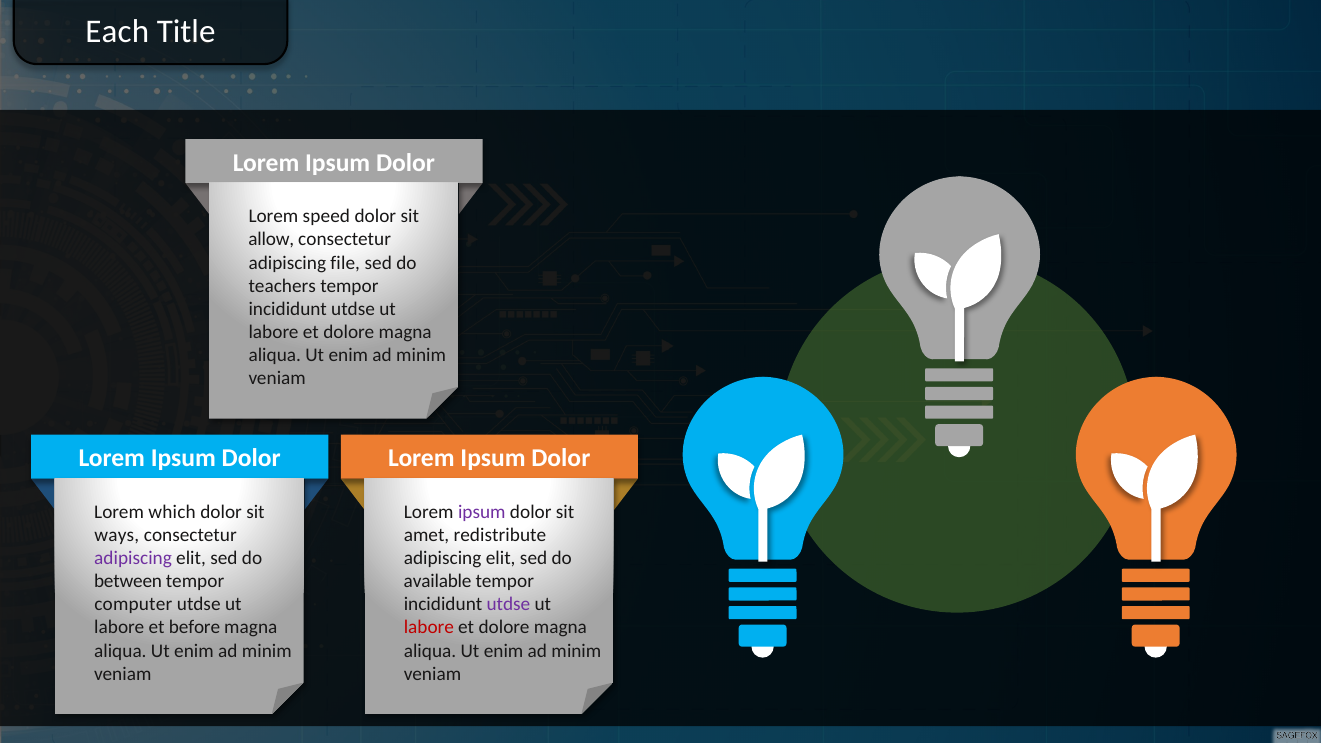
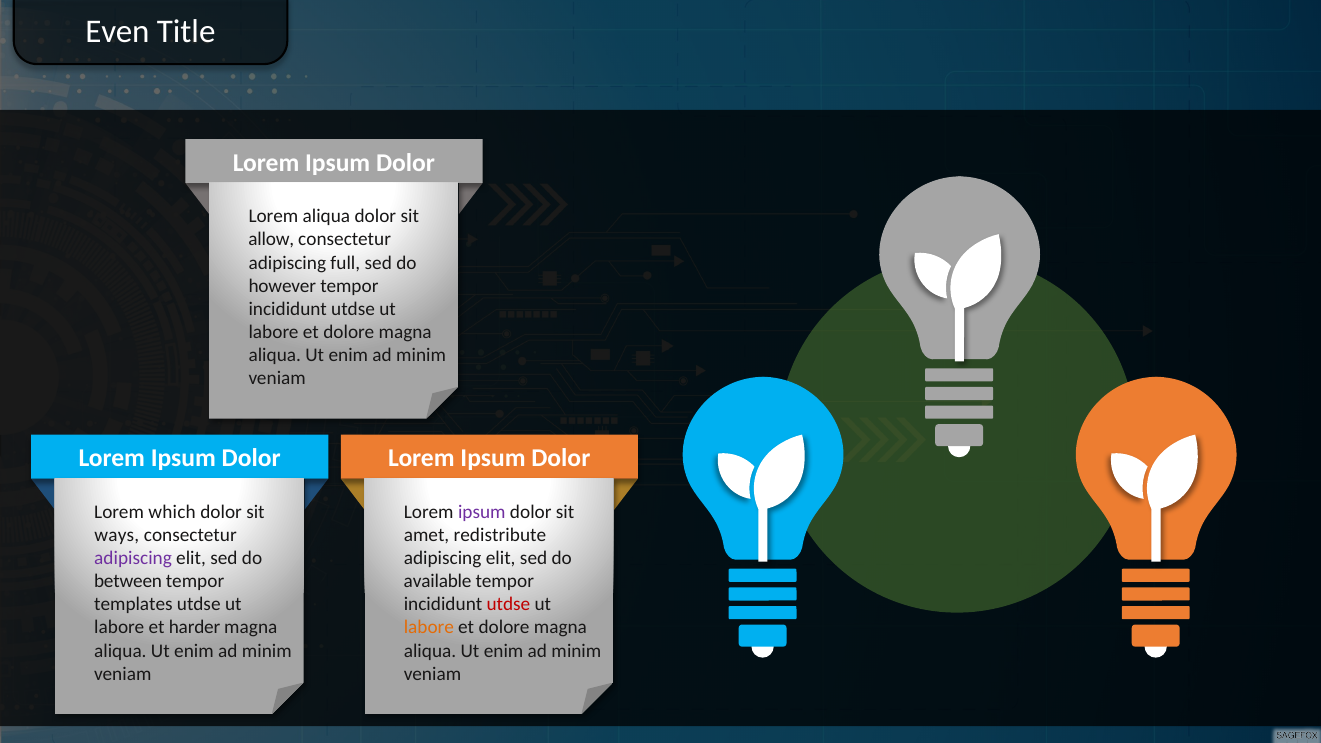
Each: Each -> Even
Lorem speed: speed -> aliqua
file: file -> full
teachers: teachers -> however
computer: computer -> templates
utdse at (508, 605) colour: purple -> red
before: before -> harder
labore at (429, 628) colour: red -> orange
